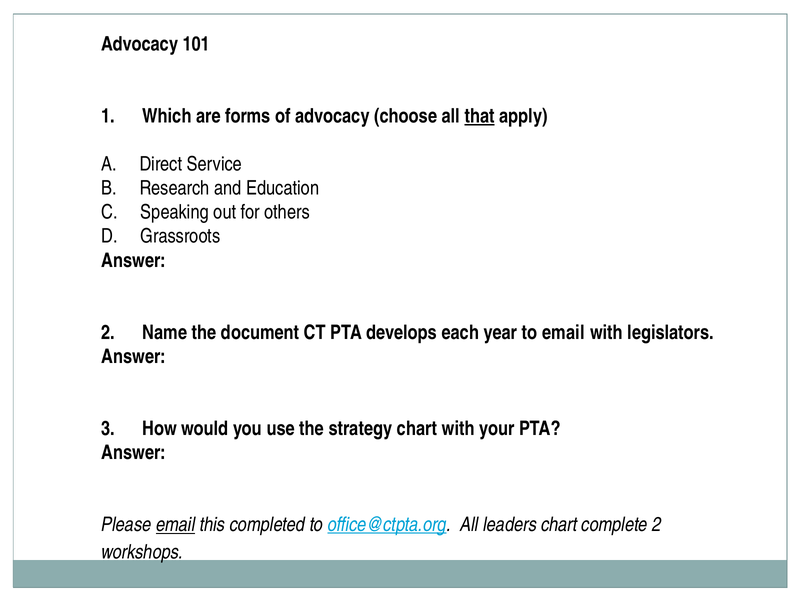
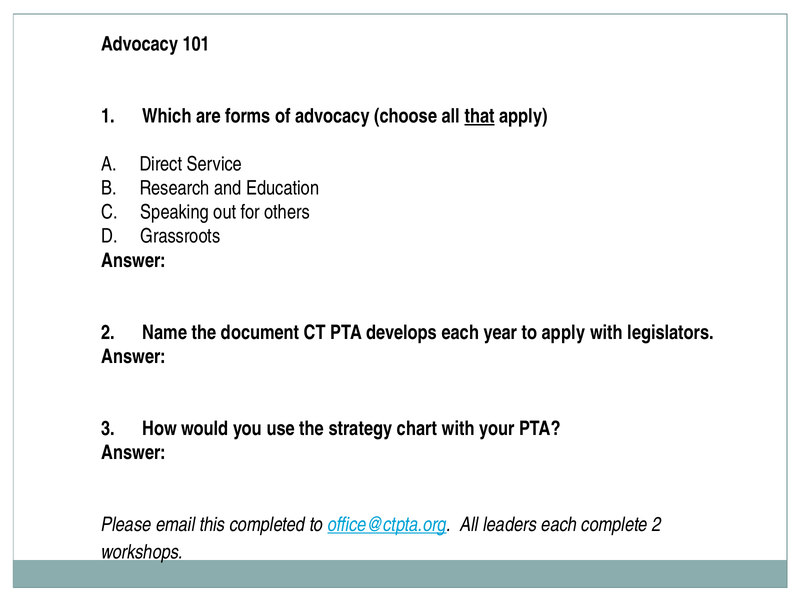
to email: email -> apply
email at (176, 525) underline: present -> none
leaders chart: chart -> each
